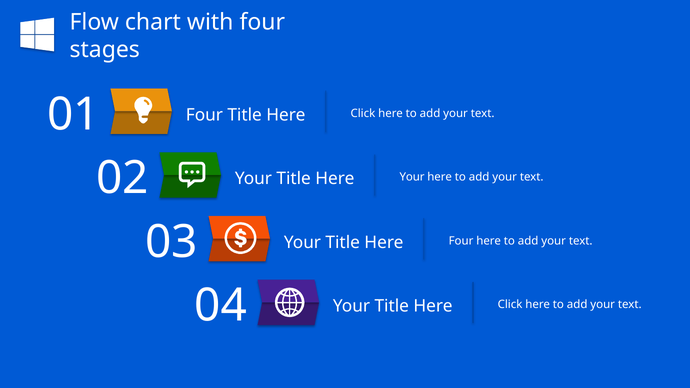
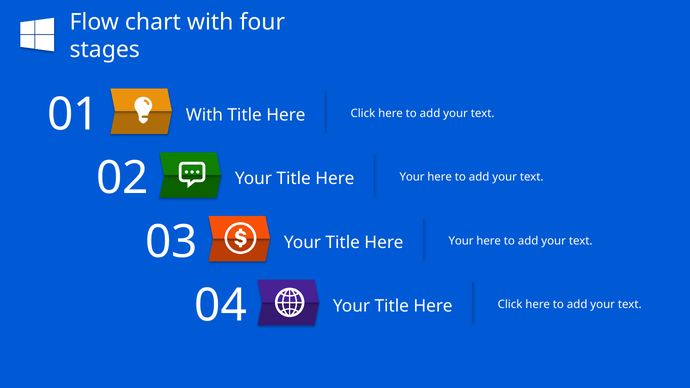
Four at (204, 115): Four -> With
03 Four: Four -> Your
